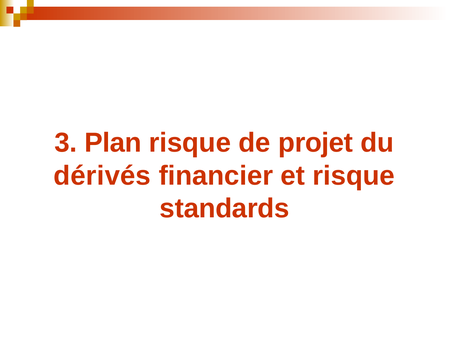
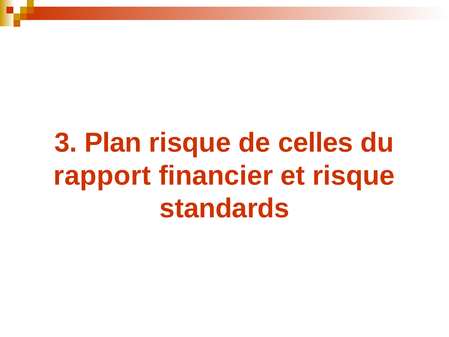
projet: projet -> celles
dérivés: dérivés -> rapport
